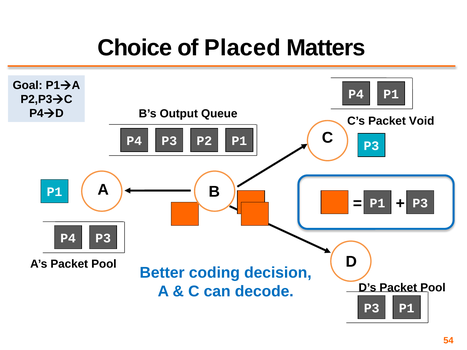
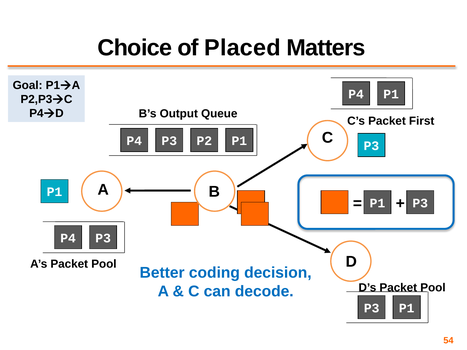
Void: Void -> First
